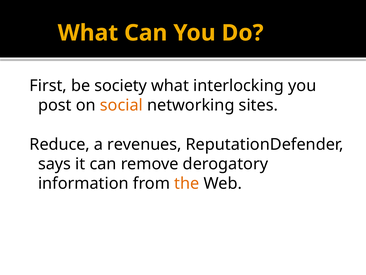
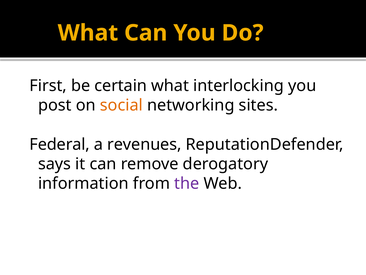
society: society -> certain
Reduce: Reduce -> Federal
the colour: orange -> purple
